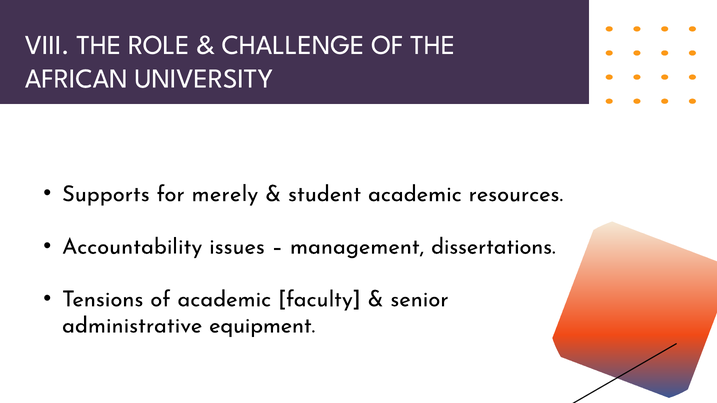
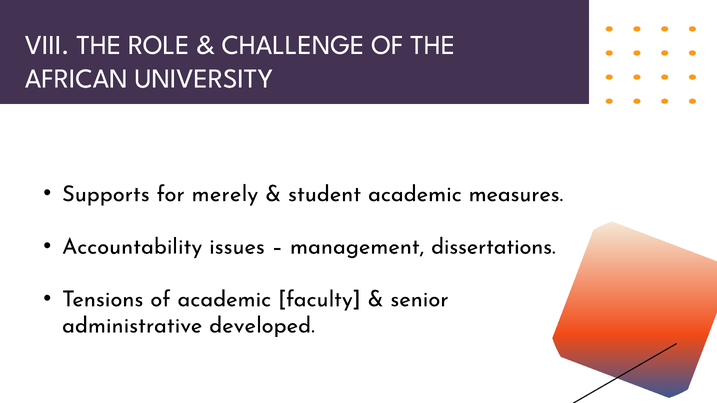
resources: resources -> measures
equipment: equipment -> developed
